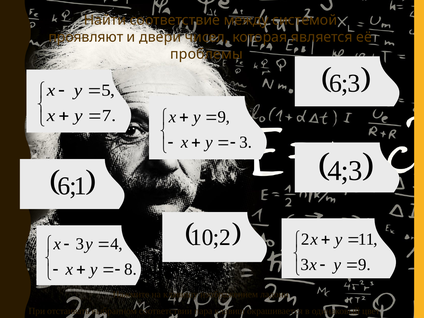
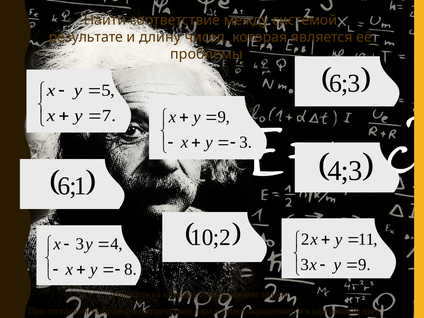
проявляют: проявляют -> результате
двери: двери -> длину
